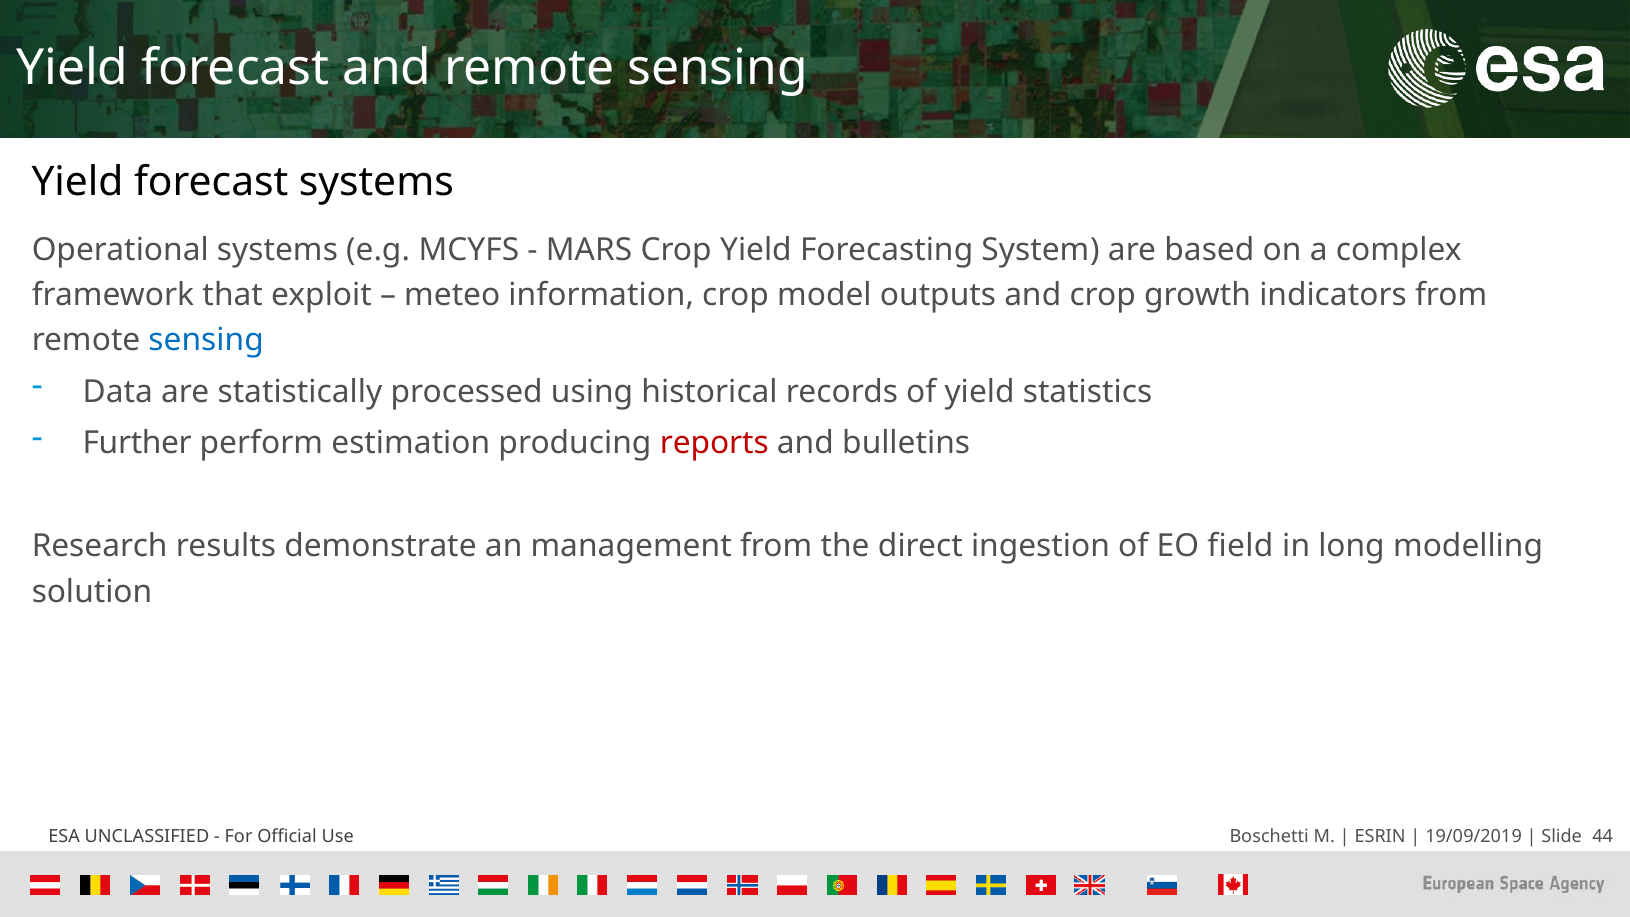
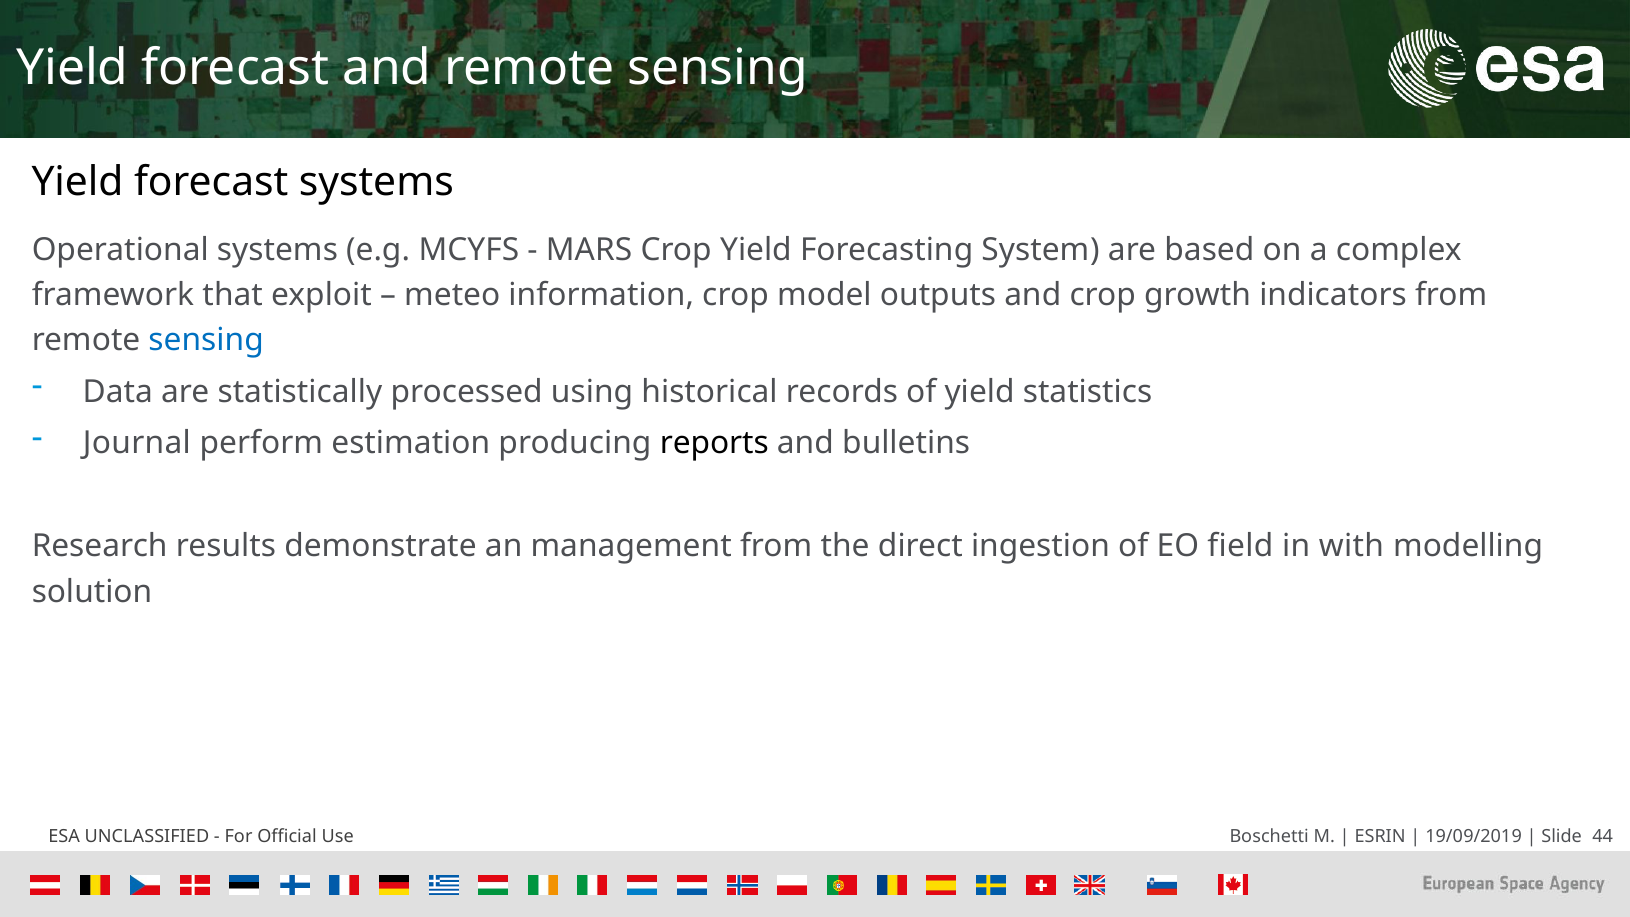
Further: Further -> Journal
reports colour: red -> black
long: long -> with
